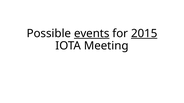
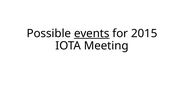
2015 underline: present -> none
